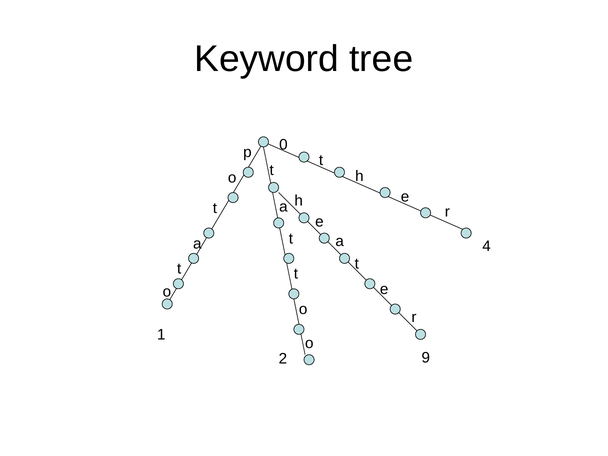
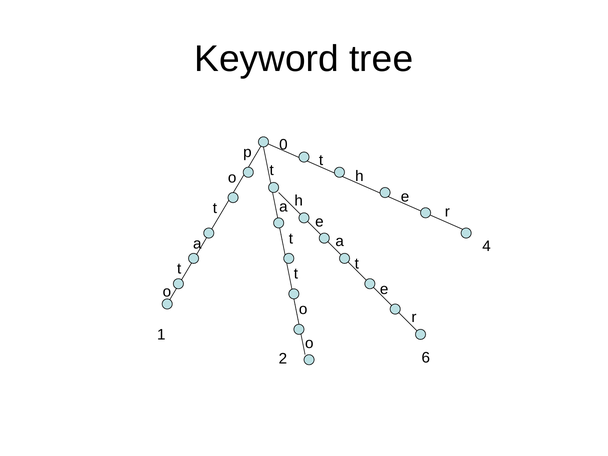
9: 9 -> 6
